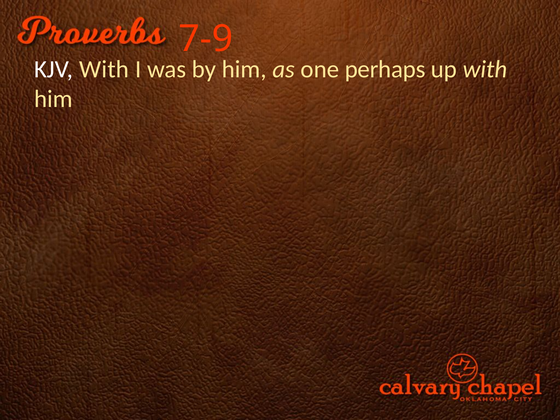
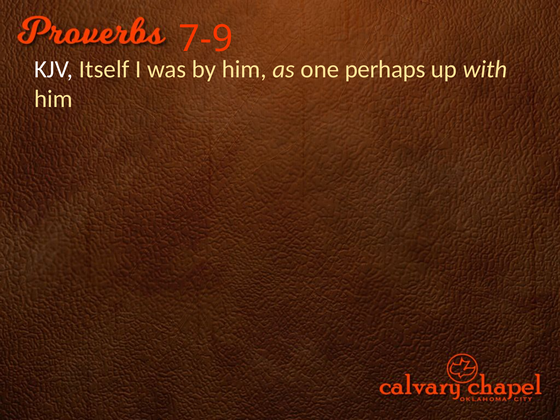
KJV With: With -> Itself
